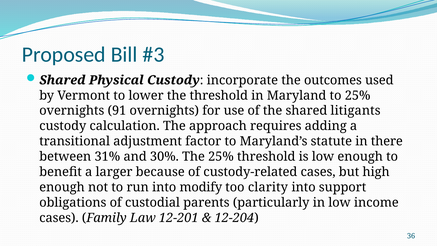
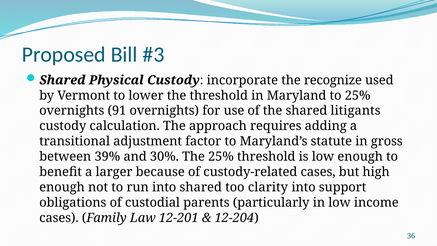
outcomes: outcomes -> recognize
there: there -> gross
31%: 31% -> 39%
into modify: modify -> shared
